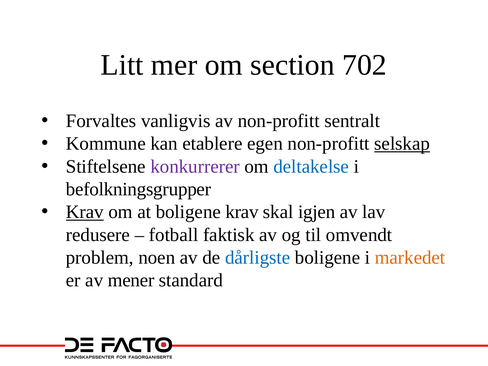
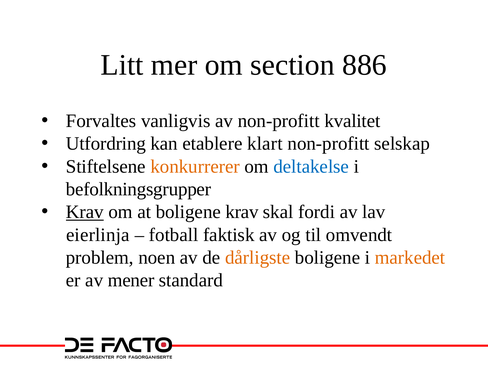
702: 702 -> 886
sentralt: sentralt -> kvalitet
Kommune: Kommune -> Utfordring
egen: egen -> klart
selskap underline: present -> none
konkurrerer colour: purple -> orange
igjen: igjen -> fordi
redusere: redusere -> eierlinja
dårligste colour: blue -> orange
